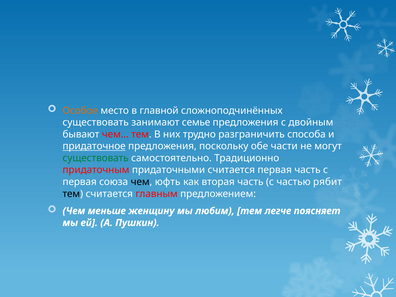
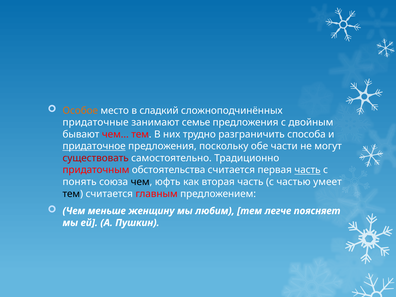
главной: главной -> сладкий
существовать at (96, 122): существовать -> придаточные
существовать at (96, 158) colour: green -> red
придаточными: придаточными -> обстоятельства
часть at (307, 170) underline: none -> present
первая at (80, 182): первая -> понять
рябит: рябит -> умеет
